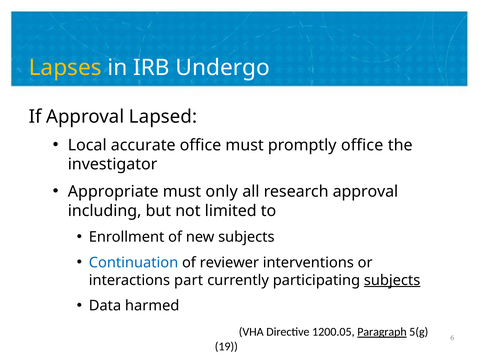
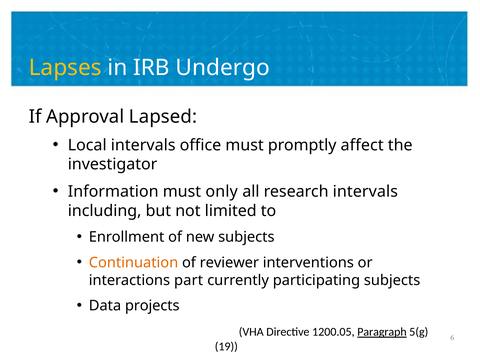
Local accurate: accurate -> intervals
promptly office: office -> affect
Appropriate: Appropriate -> Information
research approval: approval -> intervals
Continuation colour: blue -> orange
subjects at (392, 280) underline: present -> none
harmed: harmed -> projects
